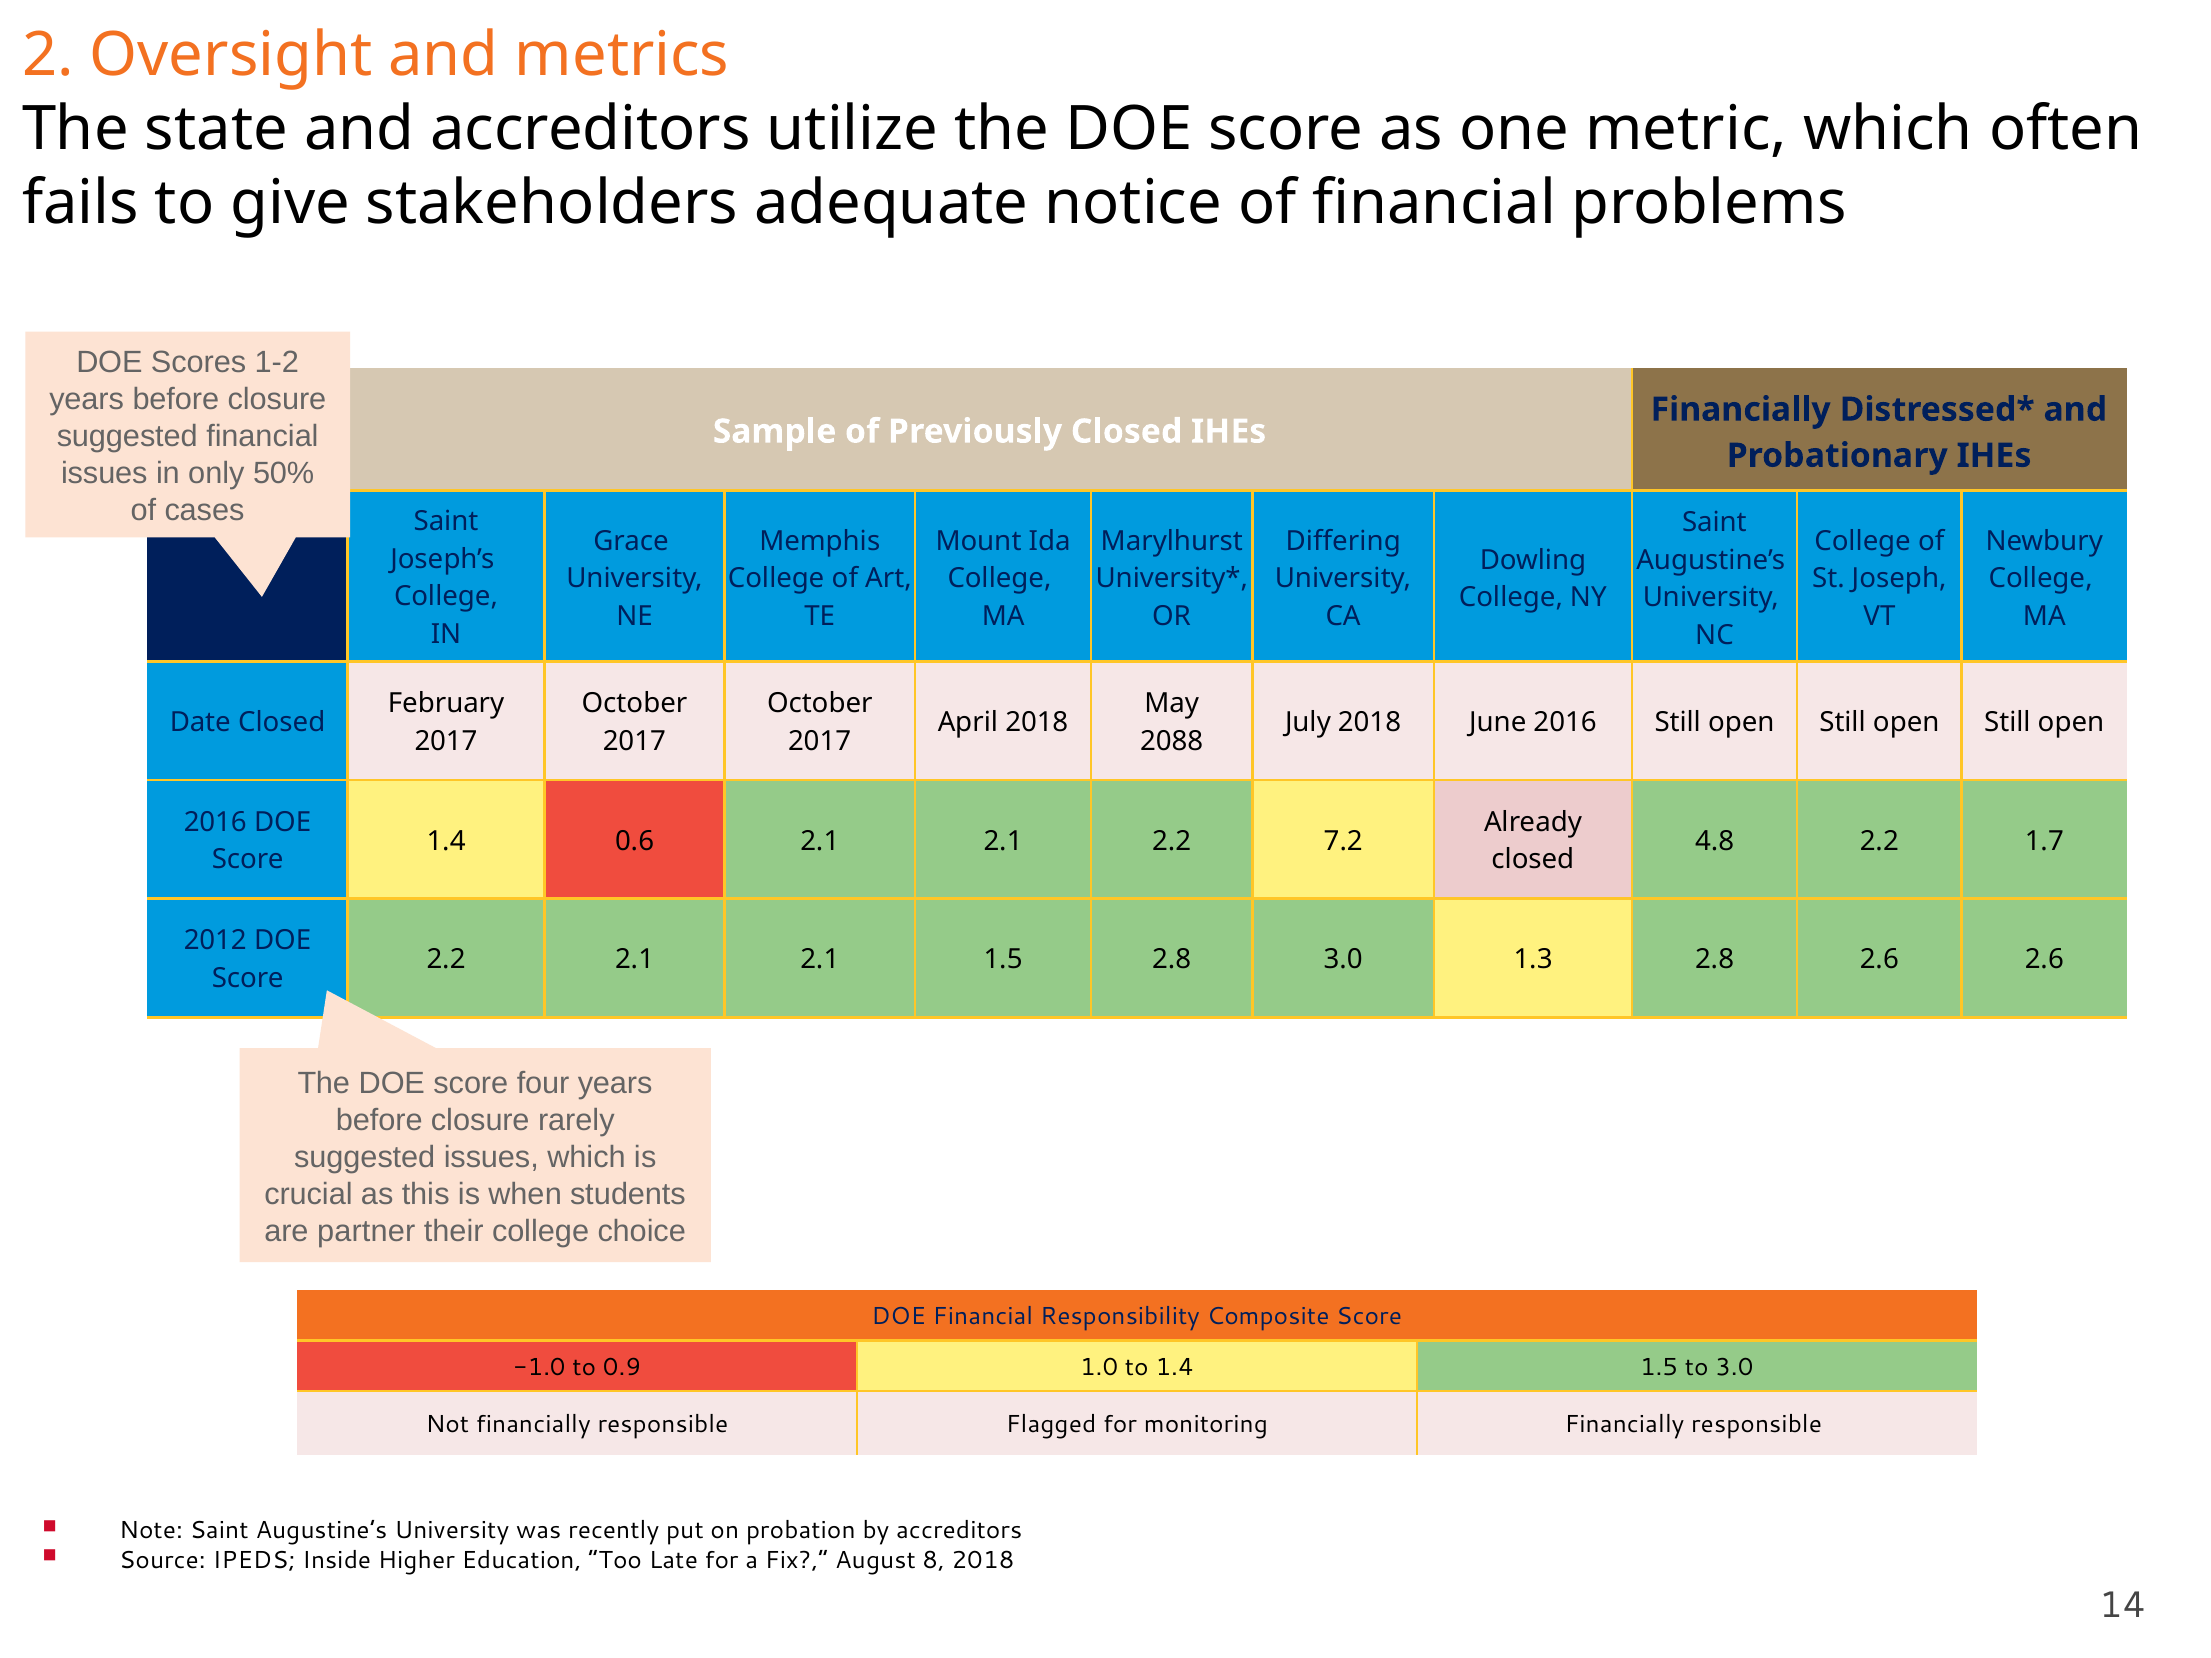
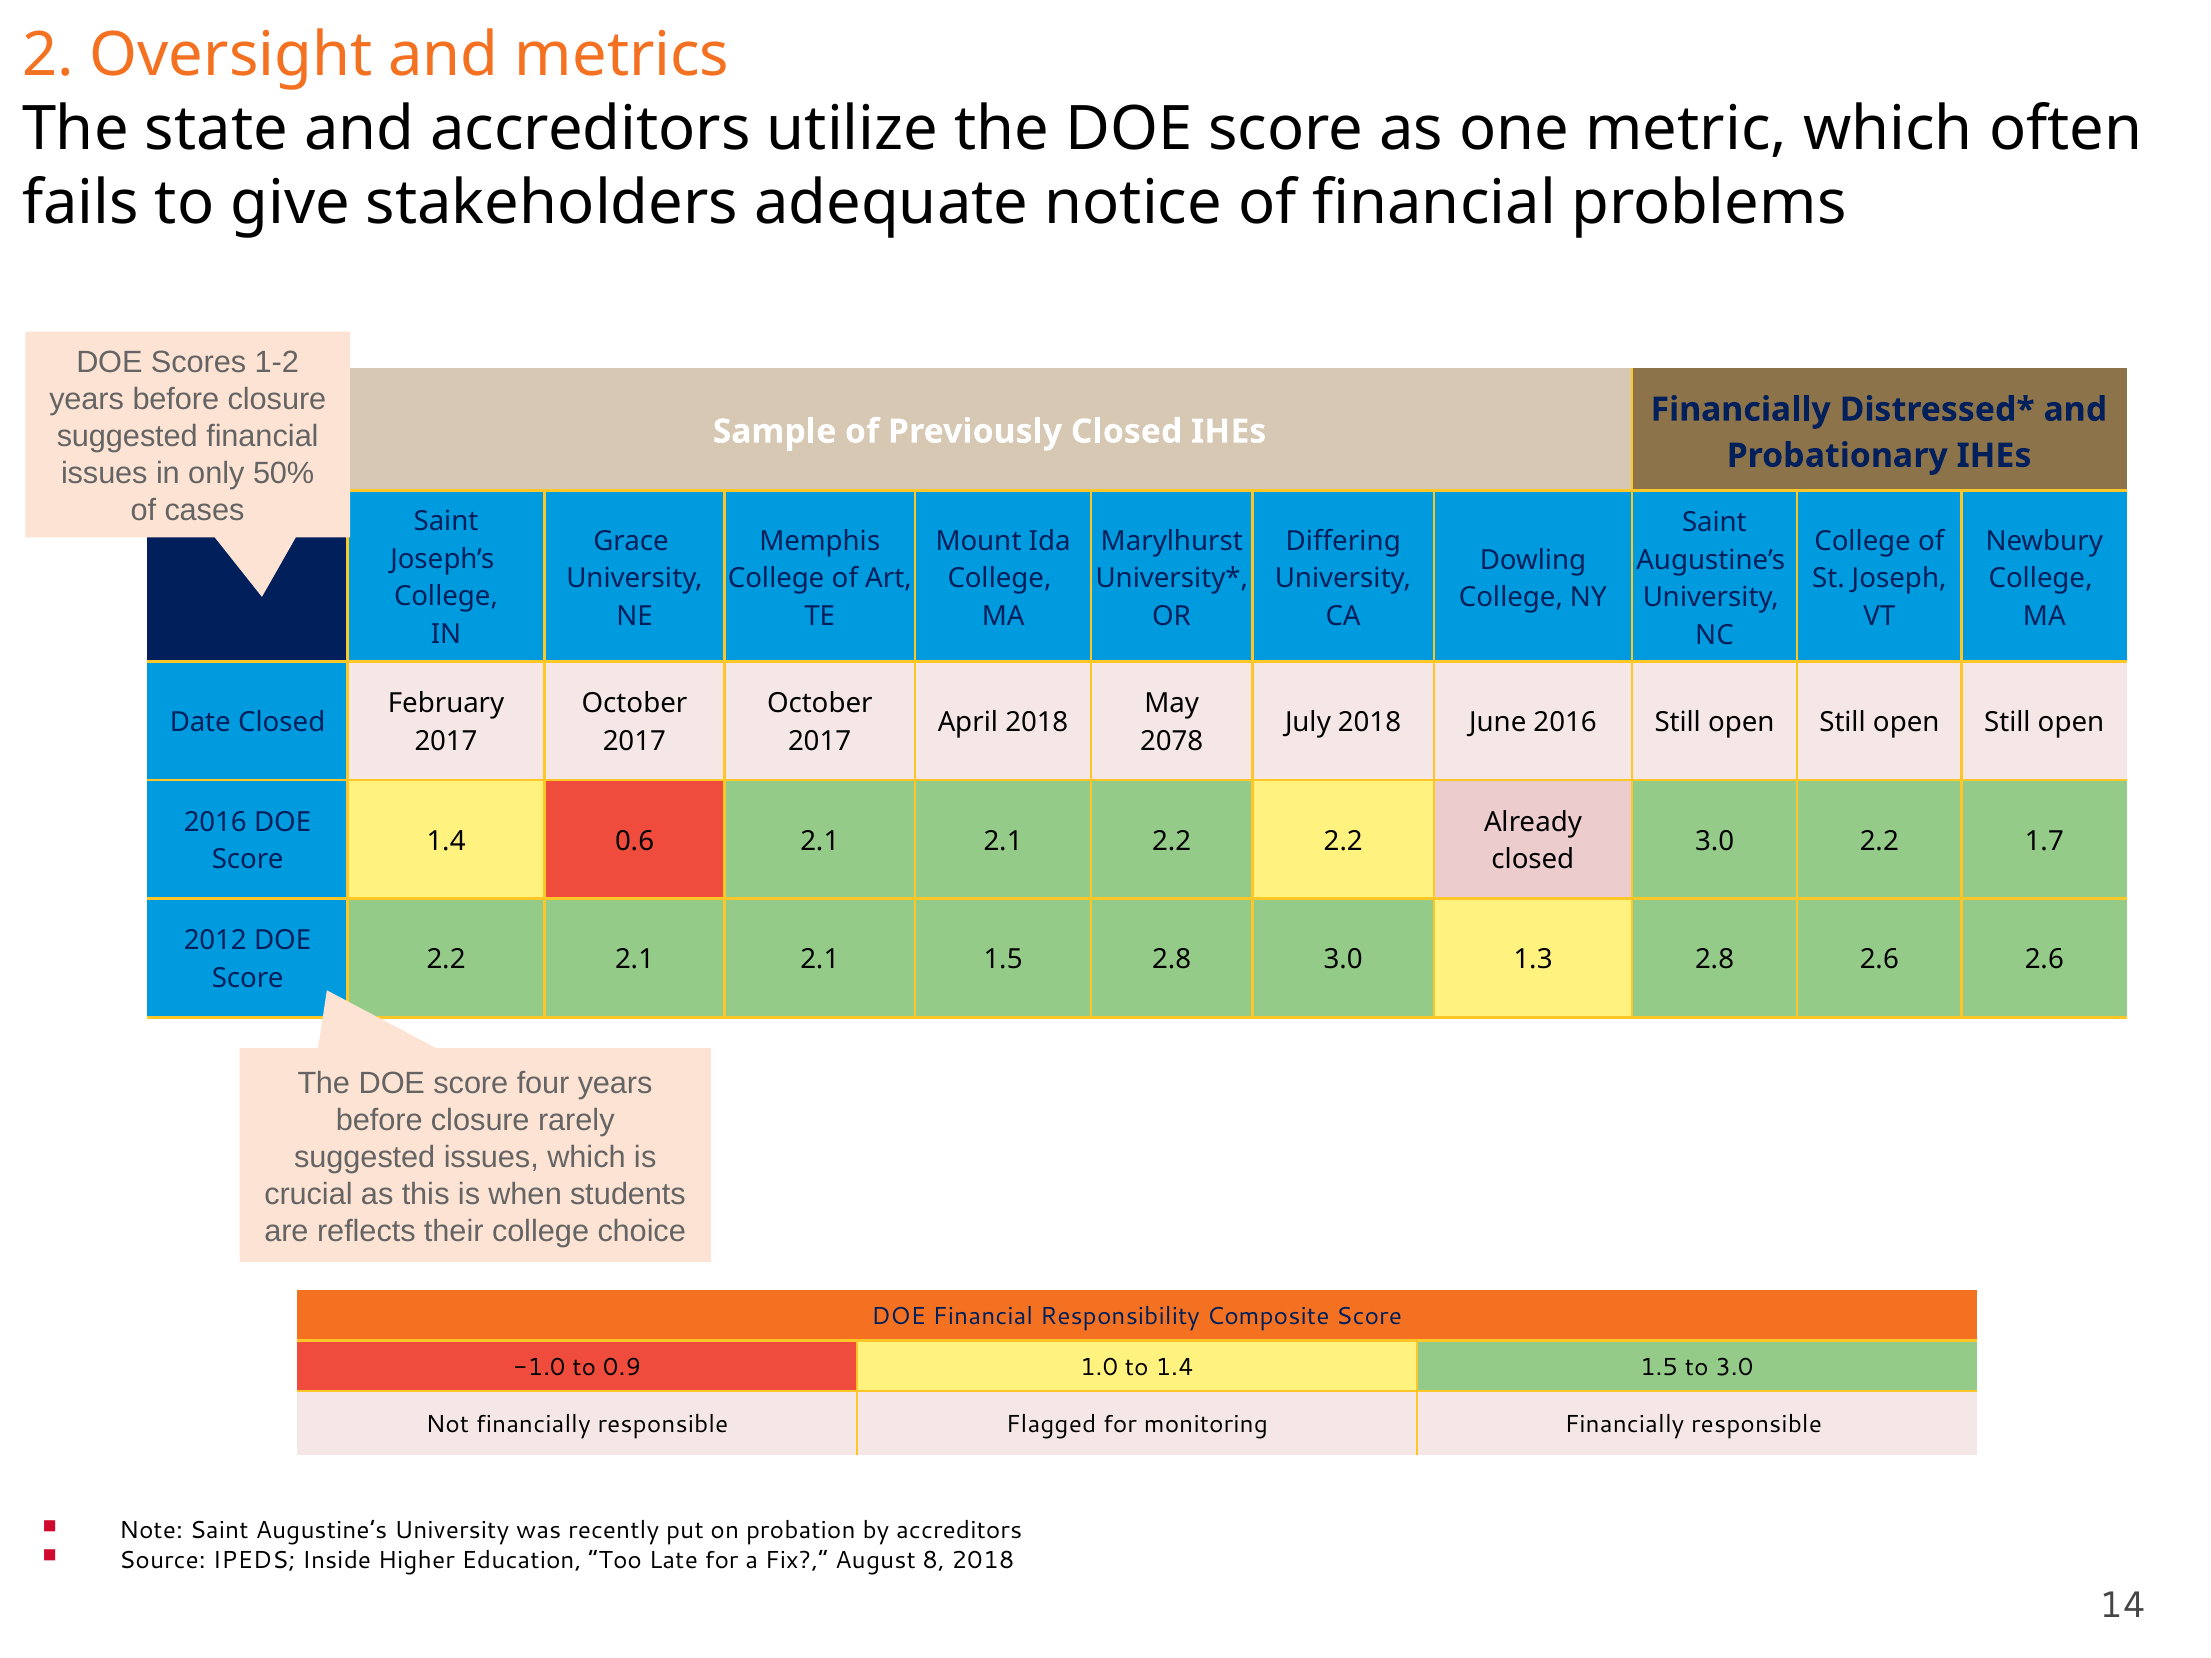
2088: 2088 -> 2078
2.2 7.2: 7.2 -> 2.2
4.8 at (1715, 841): 4.8 -> 3.0
partner: partner -> reflects
